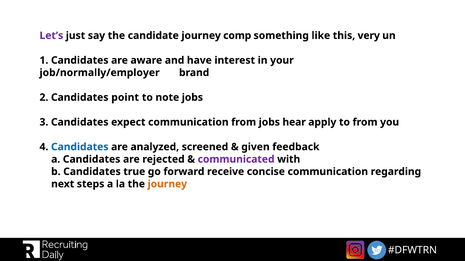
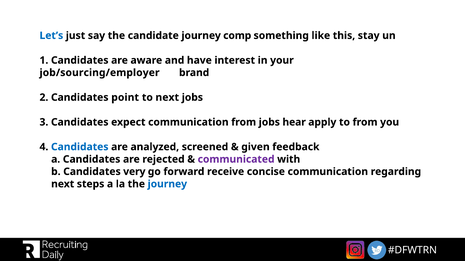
Let’s colour: purple -> blue
very: very -> stay
job/normally/employer: job/normally/employer -> job/sourcing/employer
to note: note -> next
true: true -> very
journey at (167, 184) colour: orange -> blue
